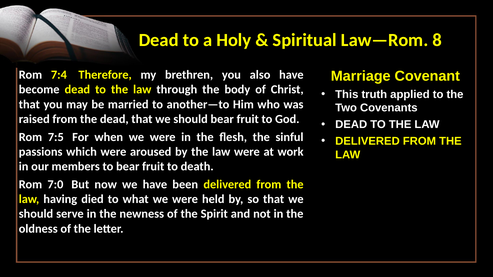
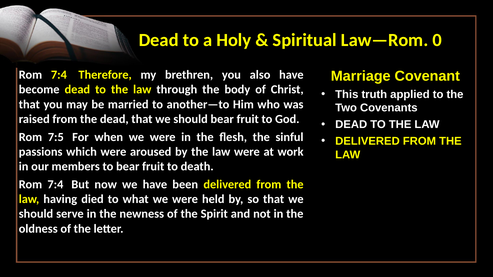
8: 8 -> 0
7:0 at (55, 185): 7:0 -> 7:4
